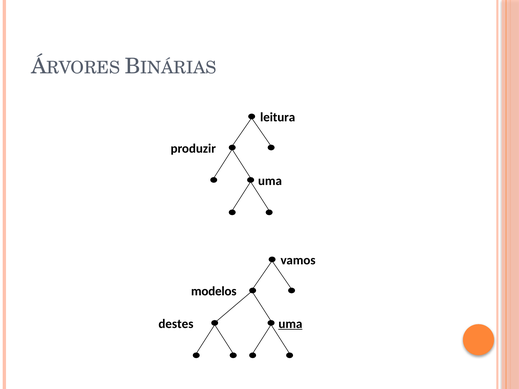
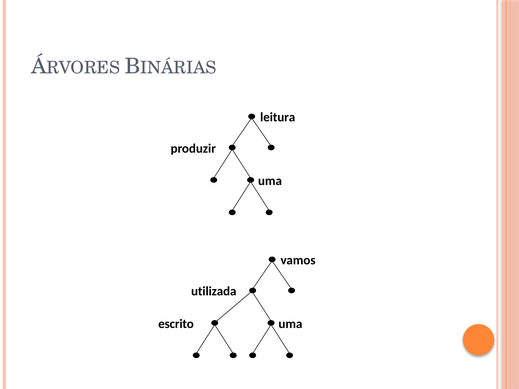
modelos: modelos -> utilizada
destes: destes -> escrito
uma at (290, 324) underline: present -> none
